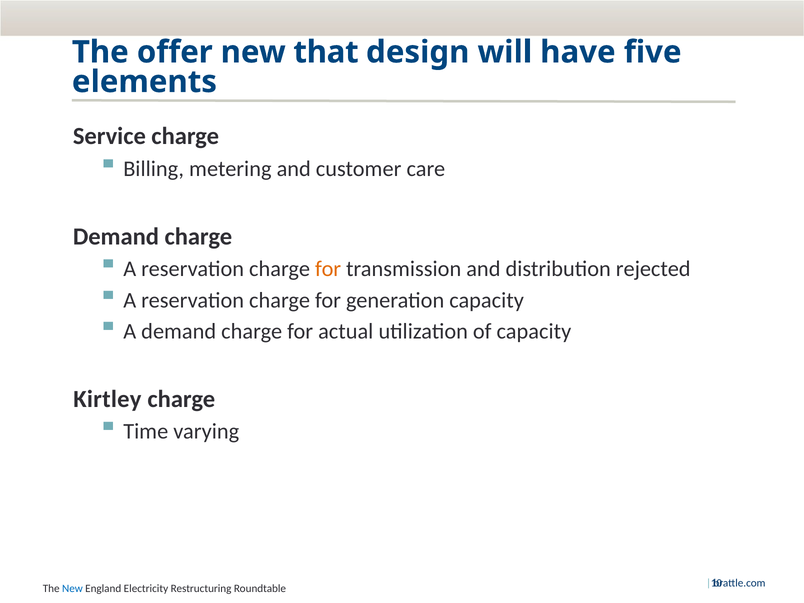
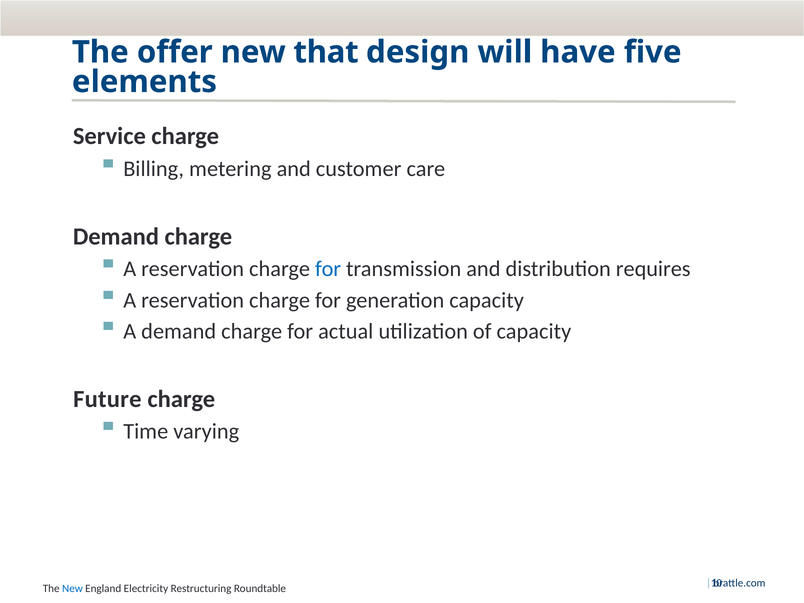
for at (328, 269) colour: orange -> blue
rejected: rejected -> requires
Kirtley: Kirtley -> Future
